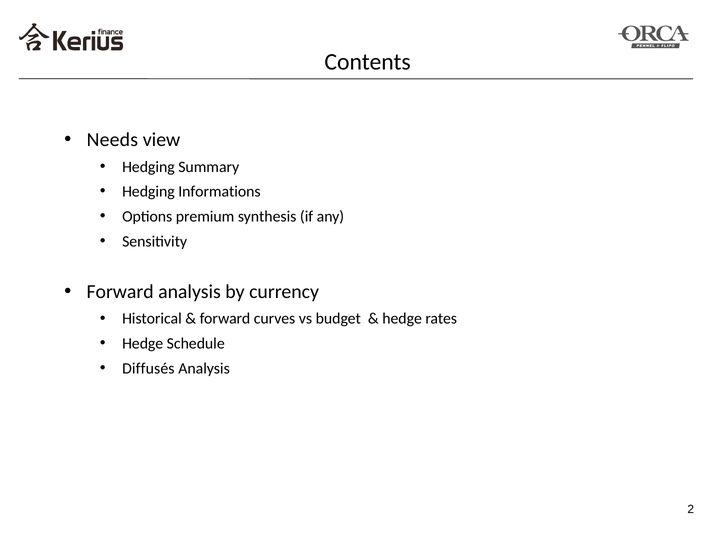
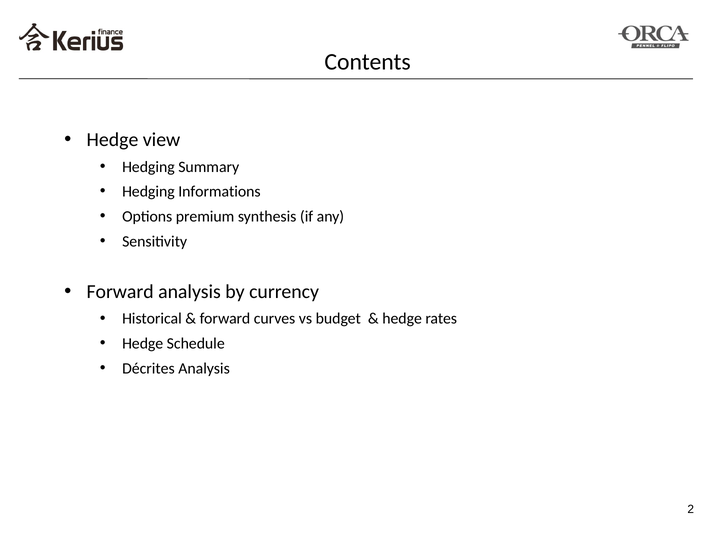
Needs at (112, 140): Needs -> Hedge
Diffusés: Diffusés -> Décrites
